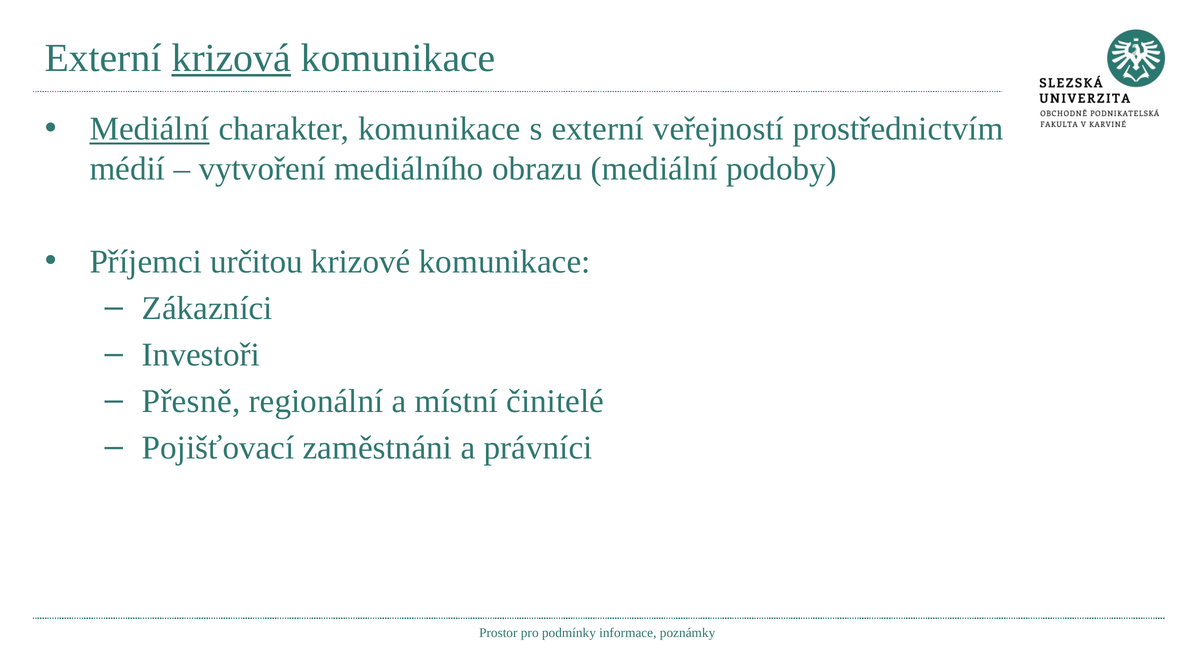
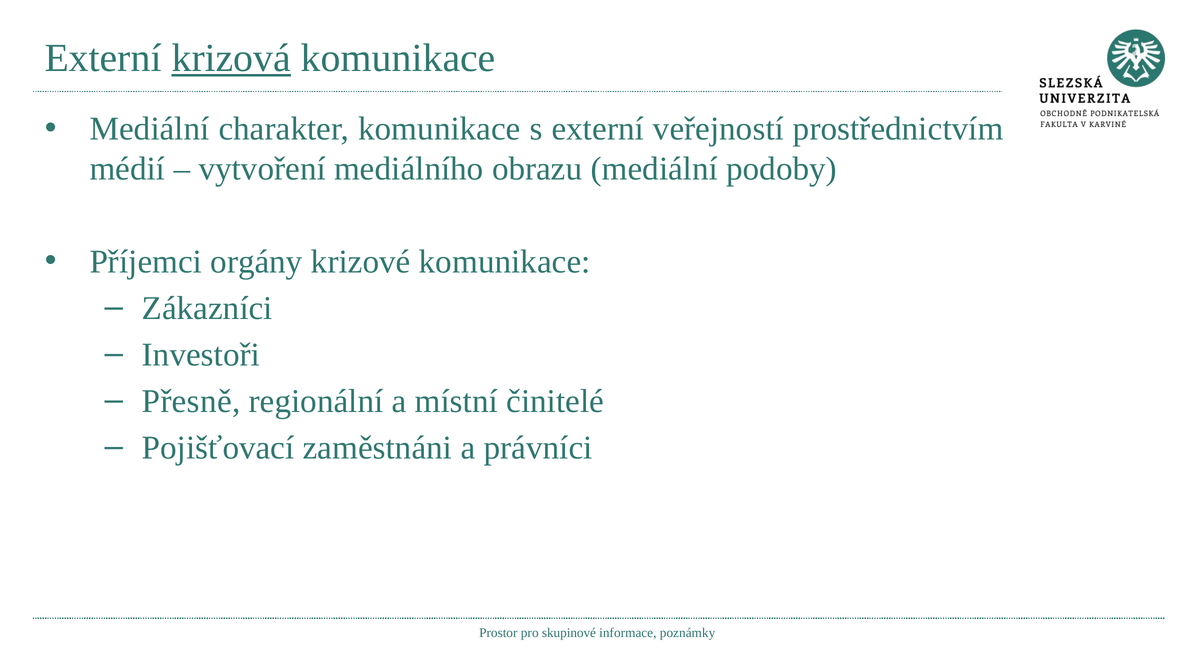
Mediální at (150, 129) underline: present -> none
určitou: určitou -> orgány
podmínky: podmínky -> skupinové
